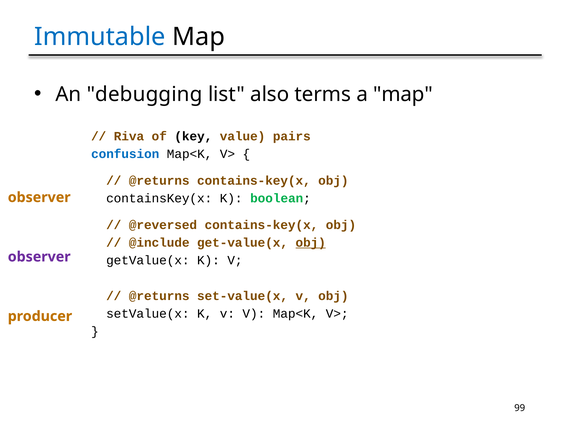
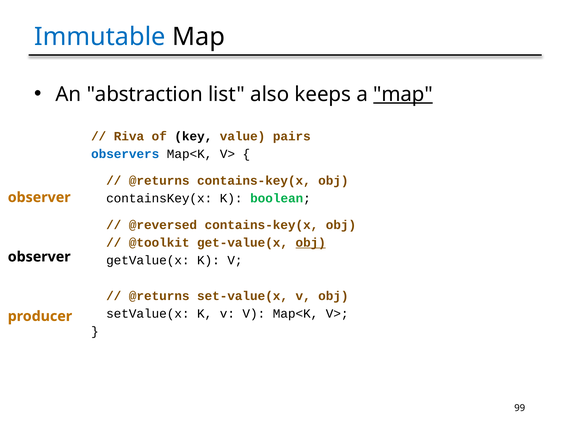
debugging: debugging -> abstraction
terms: terms -> keeps
map at (403, 94) underline: none -> present
confusion: confusion -> observers
@include: @include -> @toolkit
observer at (39, 256) colour: purple -> black
